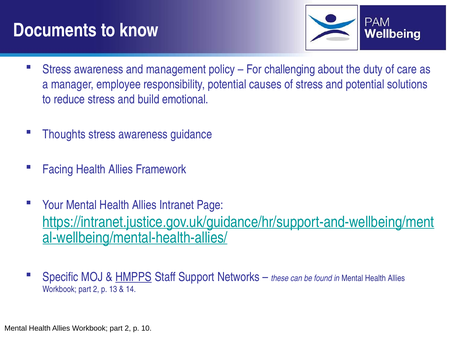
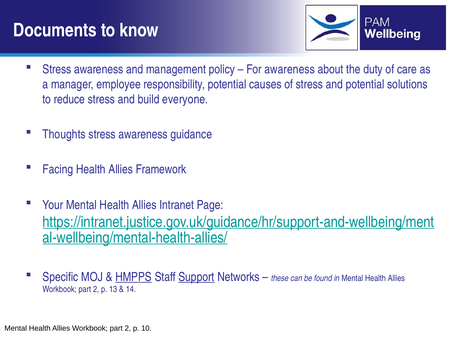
For challenging: challenging -> awareness
emotional: emotional -> everyone
Support underline: none -> present
